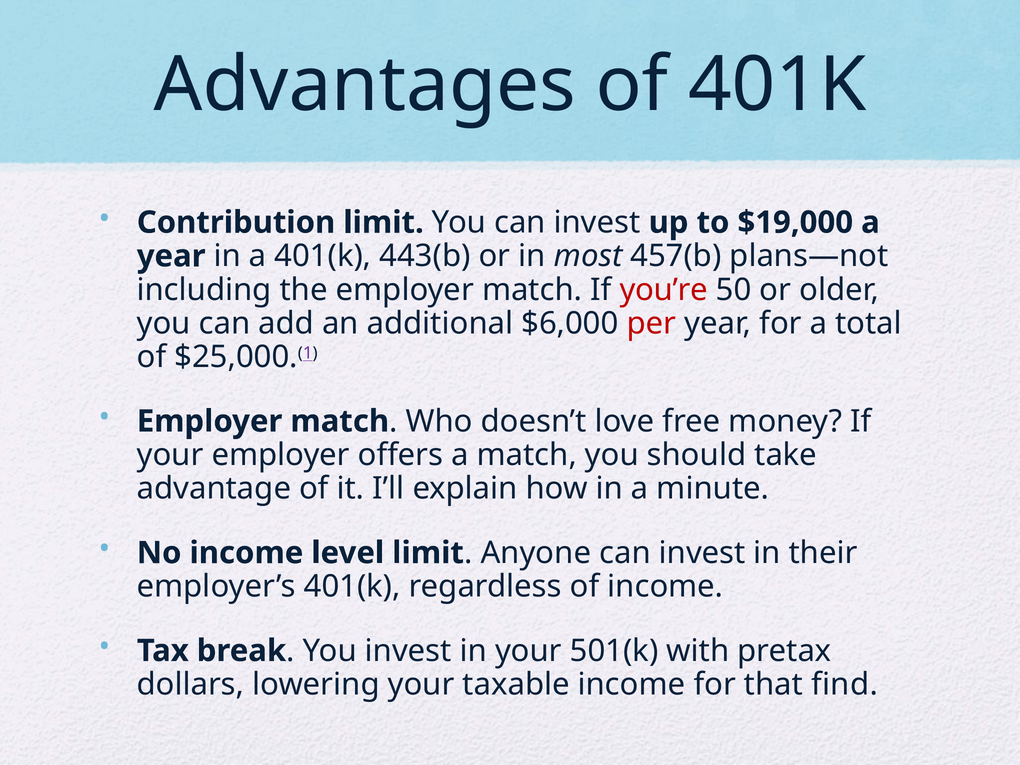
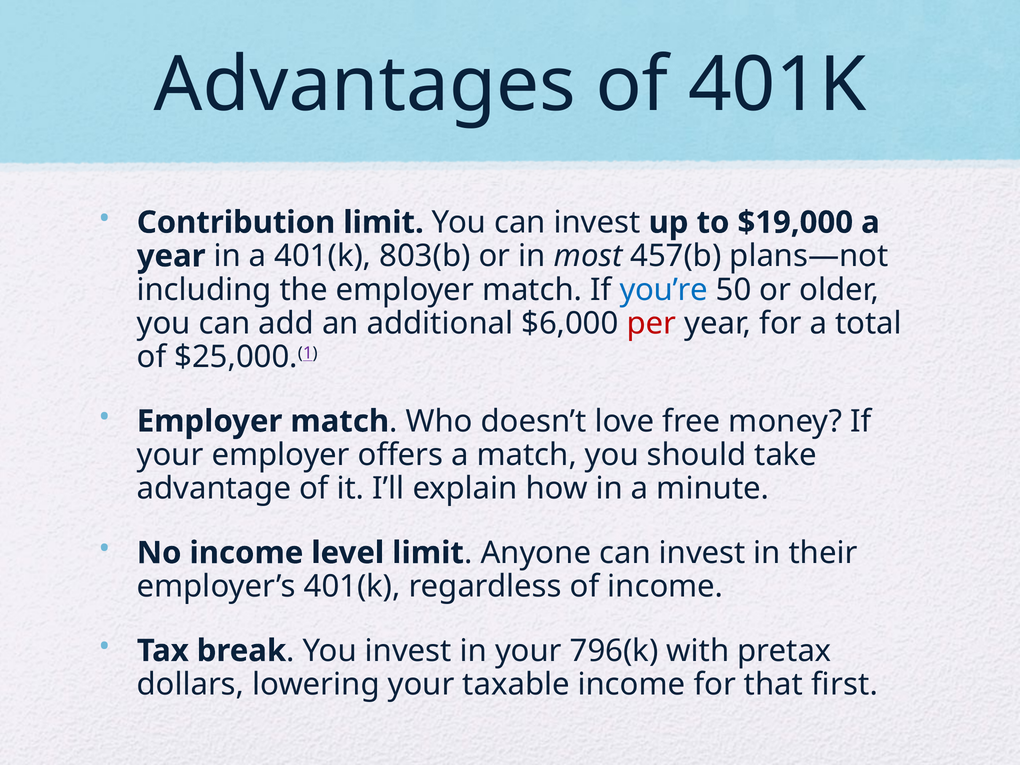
443(b: 443(b -> 803(b
you’re colour: red -> blue
501(k: 501(k -> 796(k
find: find -> first
